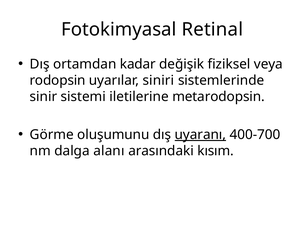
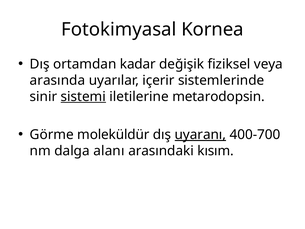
Retinal: Retinal -> Kornea
rodopsin: rodopsin -> arasında
siniri: siniri -> içerir
sistemi underline: none -> present
oluşumunu: oluşumunu -> moleküldür
